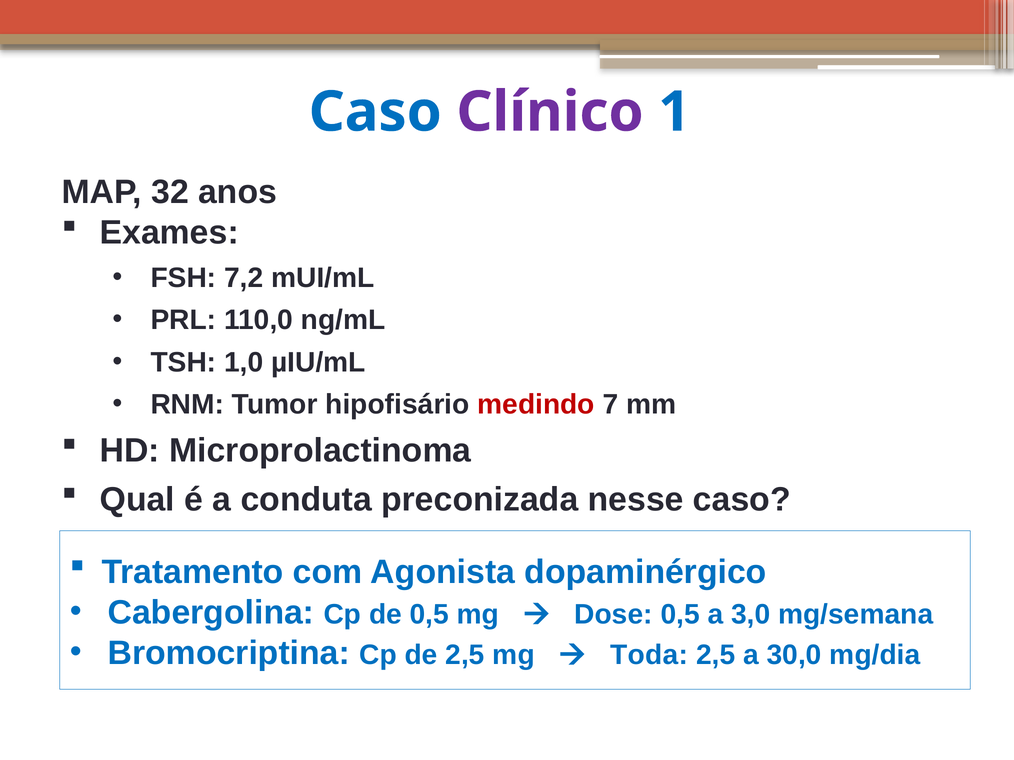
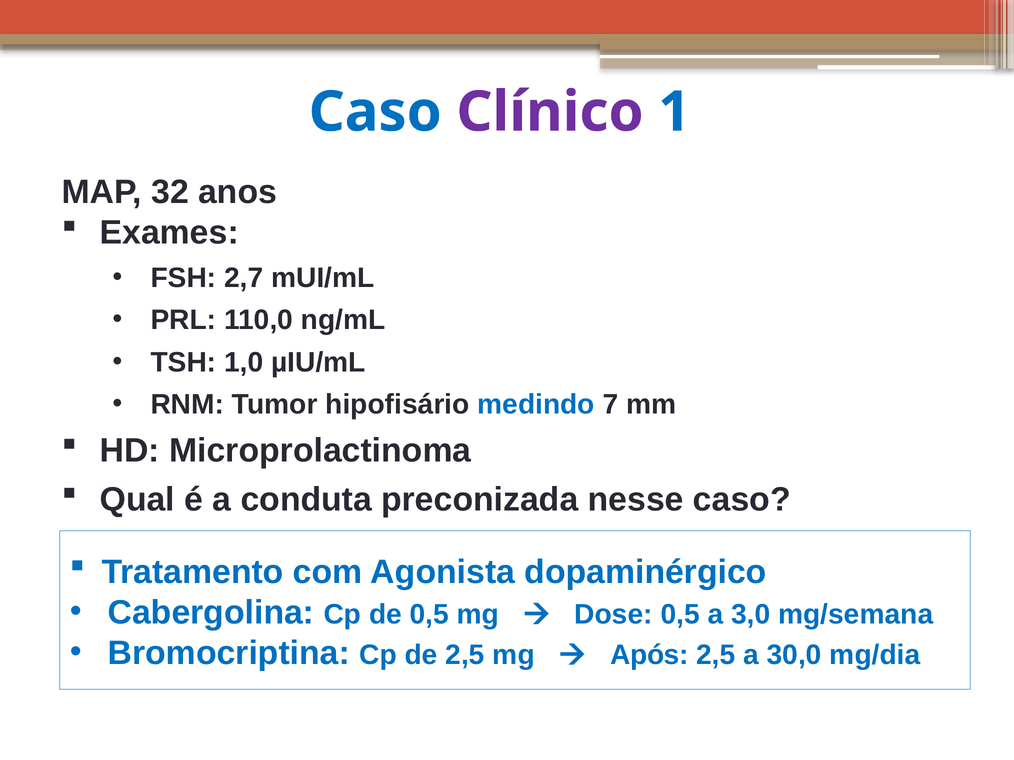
7,2: 7,2 -> 2,7
medindo colour: red -> blue
Toda: Toda -> Após
